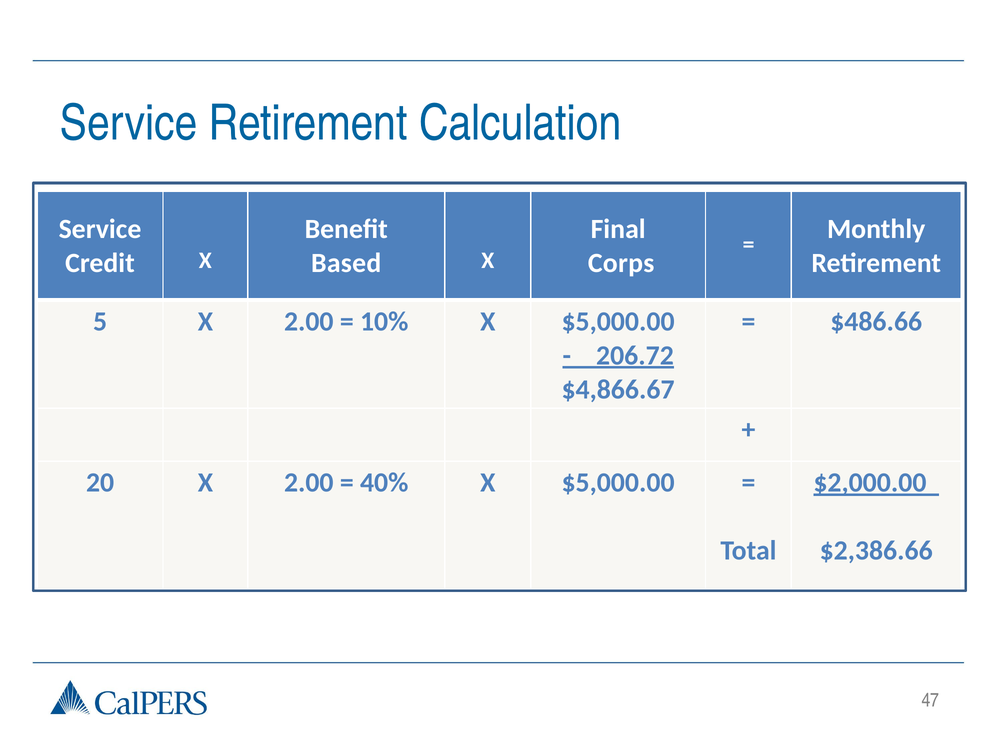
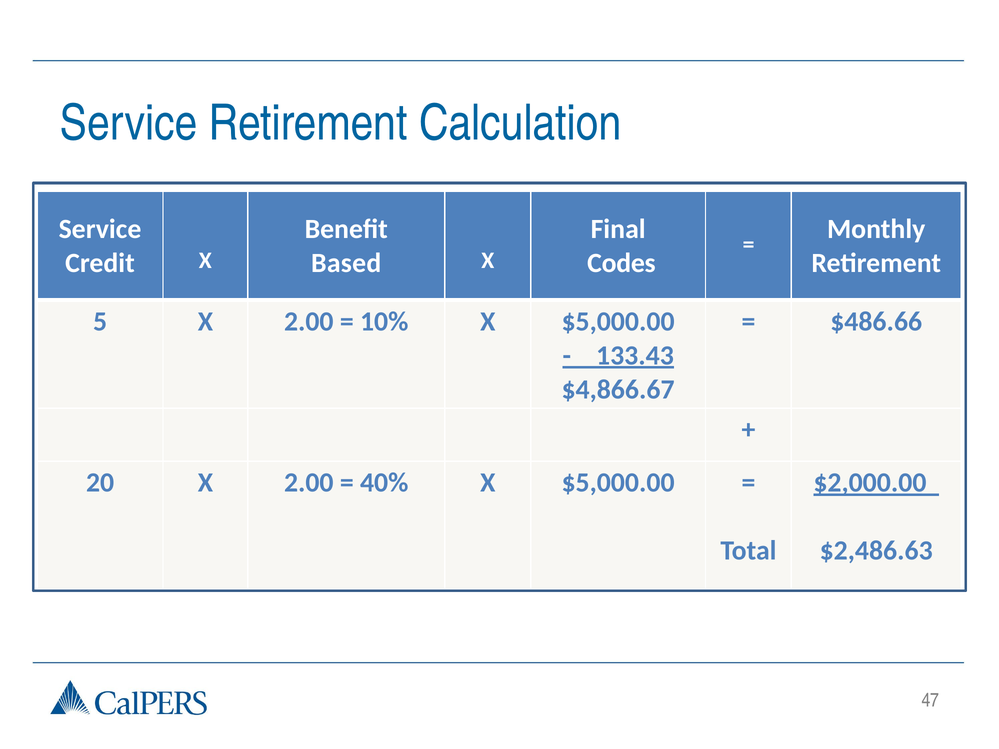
Corps: Corps -> Codes
206.72: 206.72 -> 133.43
$2,386.66: $2,386.66 -> $2,486.63
